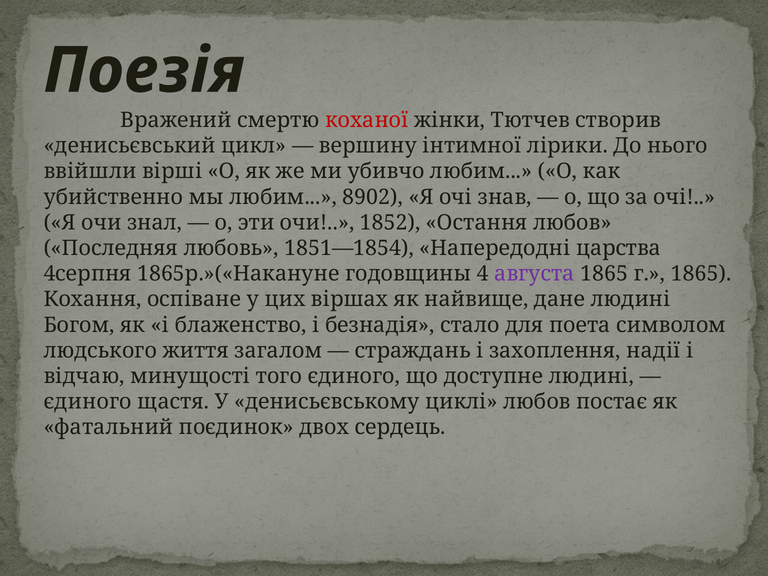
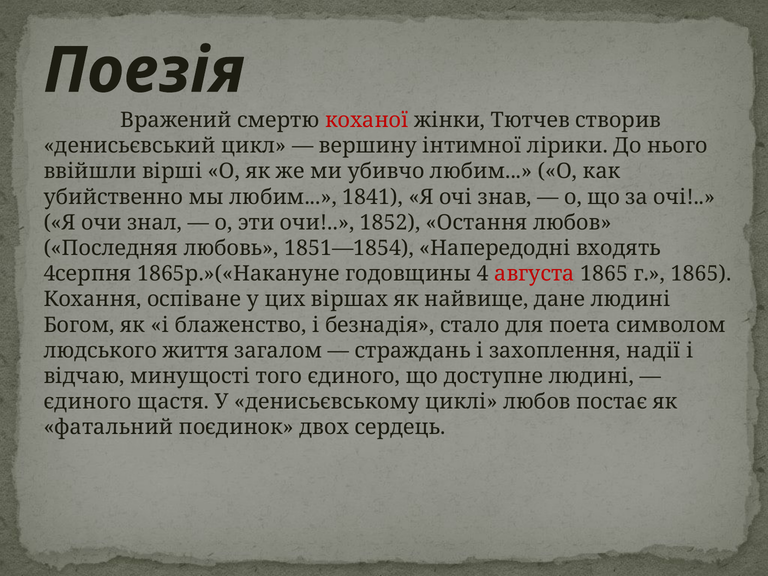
8902: 8902 -> 1841
царства: царства -> входять
августа colour: purple -> red
